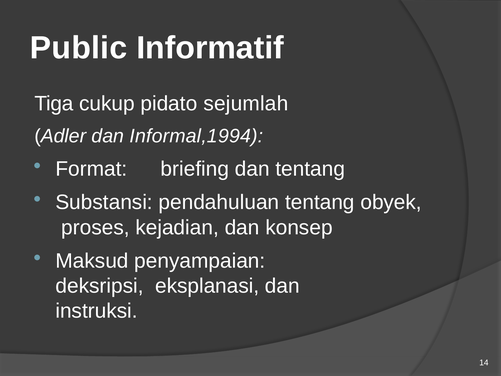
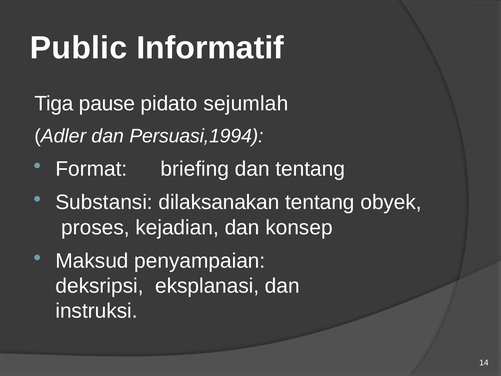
cukup: cukup -> pause
Informal,1994: Informal,1994 -> Persuasi,1994
pendahuluan: pendahuluan -> dilaksanakan
